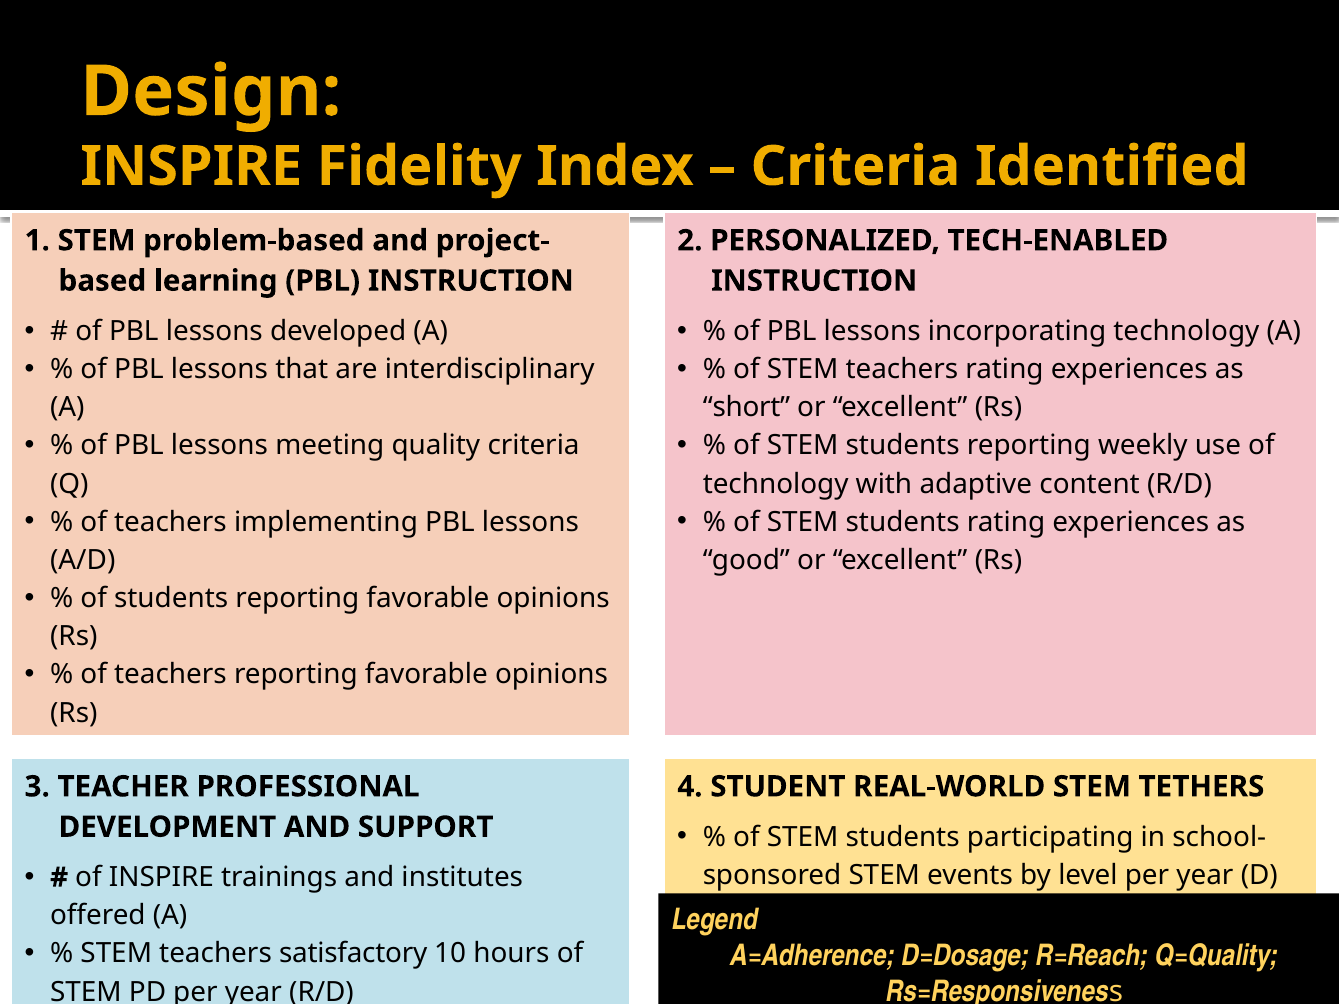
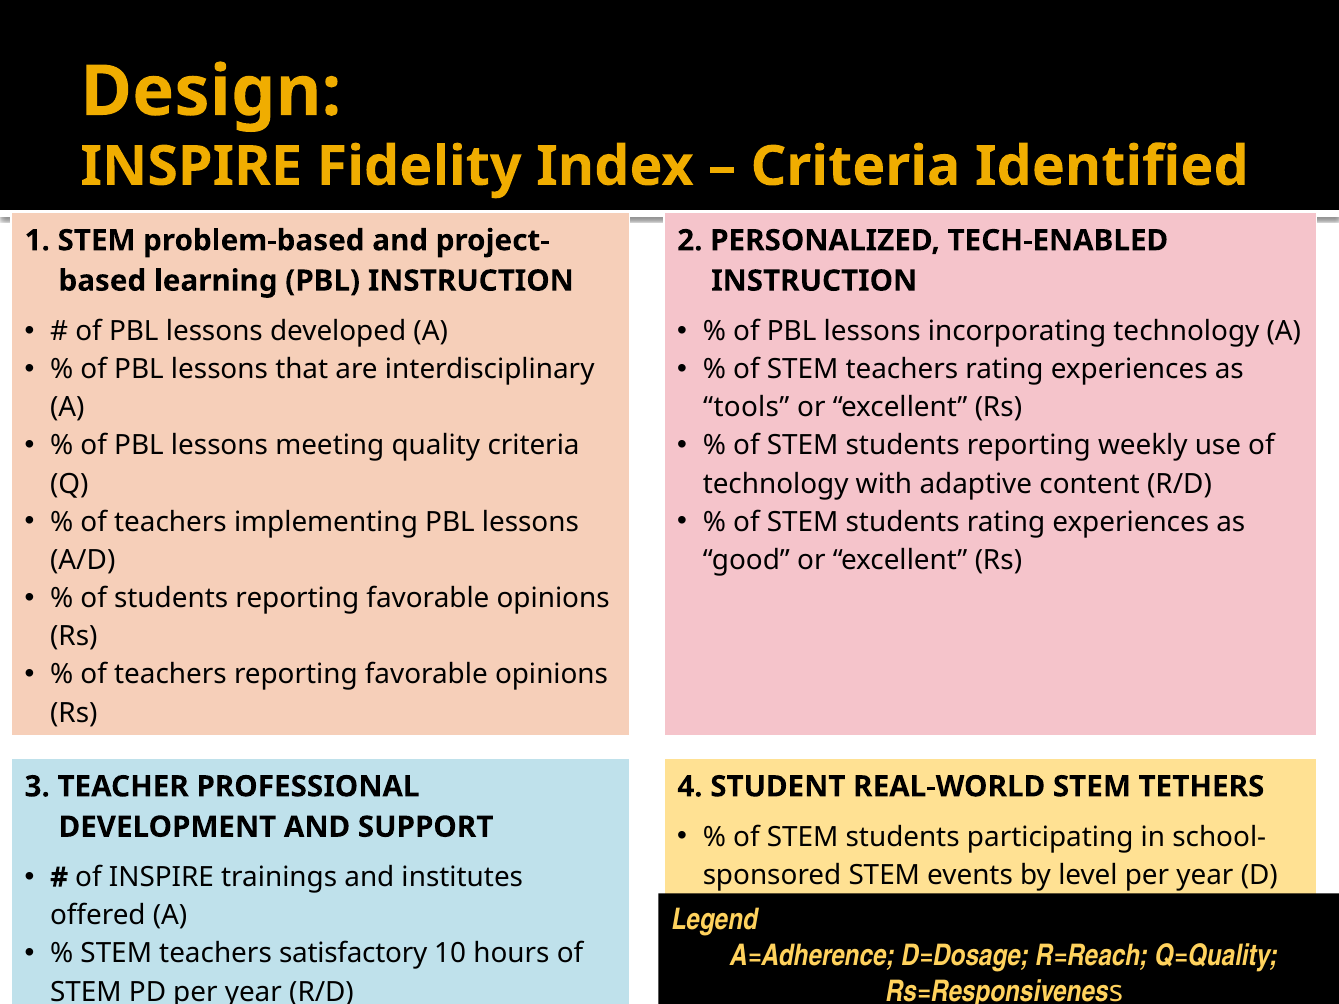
short: short -> tools
